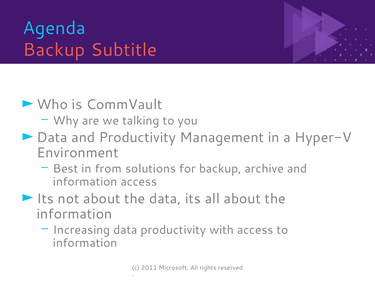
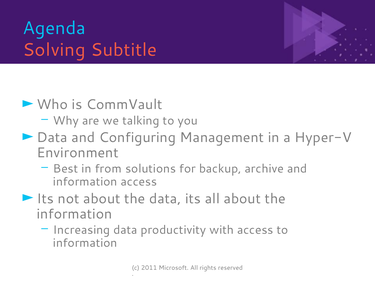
Backup at (54, 50): Backup -> Solving
and Productivity: Productivity -> Configuring
